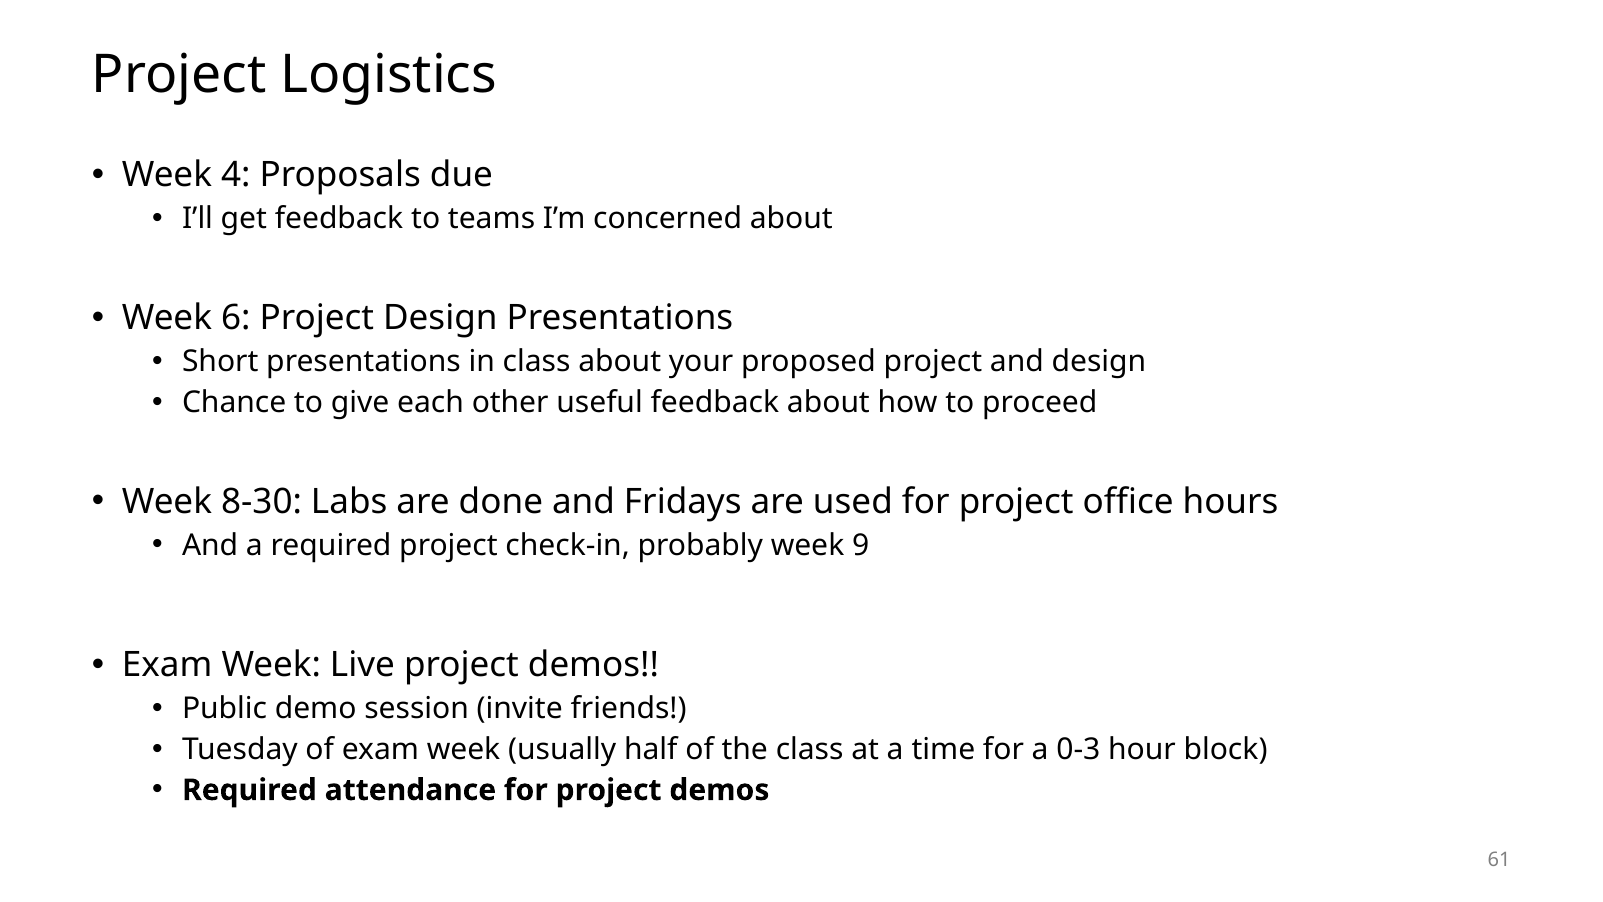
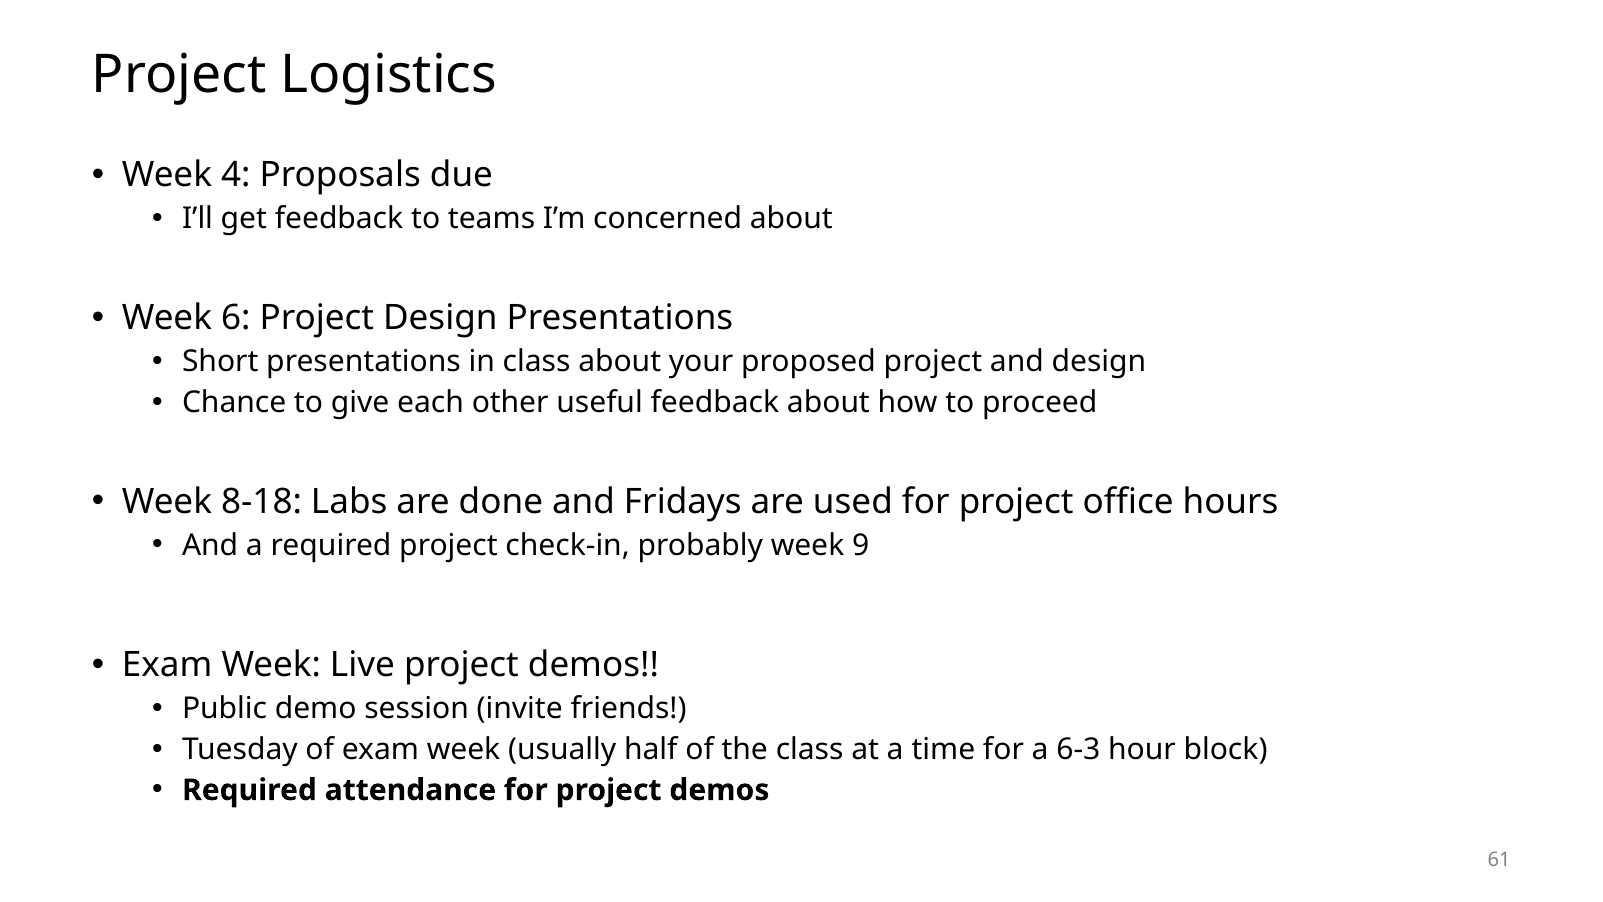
8-30: 8-30 -> 8-18
0-3: 0-3 -> 6-3
